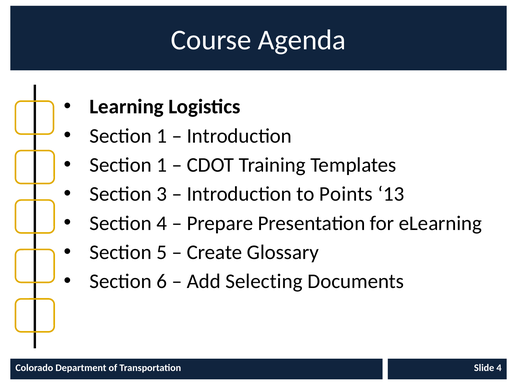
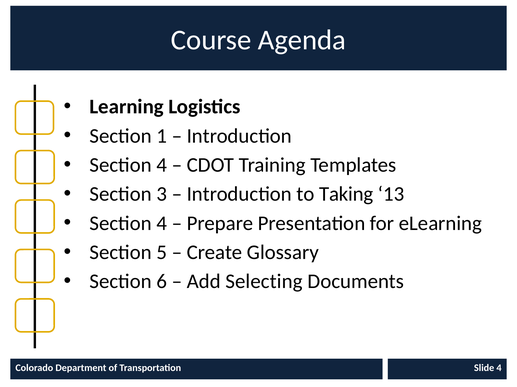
1 at (162, 165): 1 -> 4
Points: Points -> Taking
